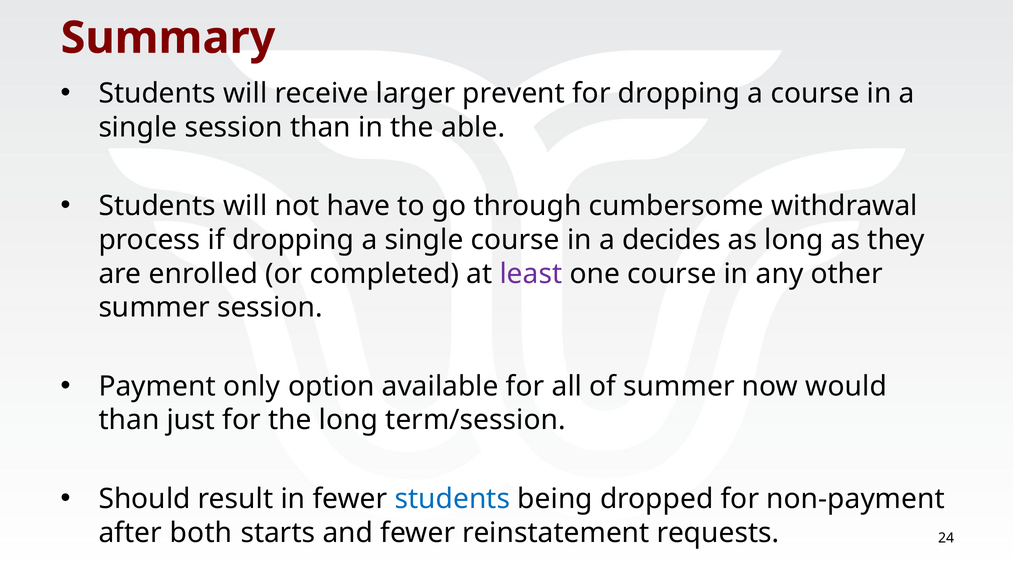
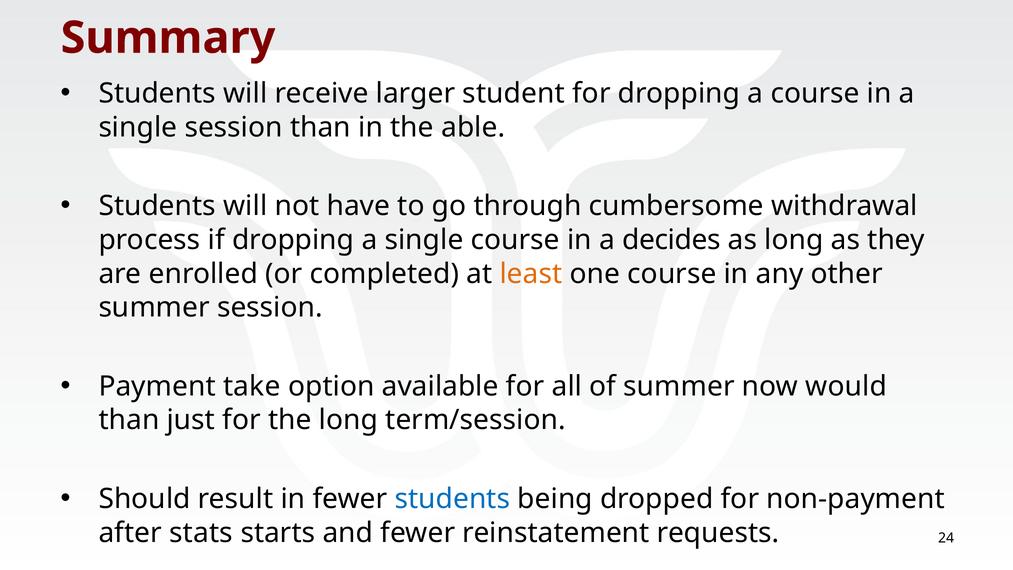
prevent: prevent -> student
least colour: purple -> orange
only: only -> take
both: both -> stats
